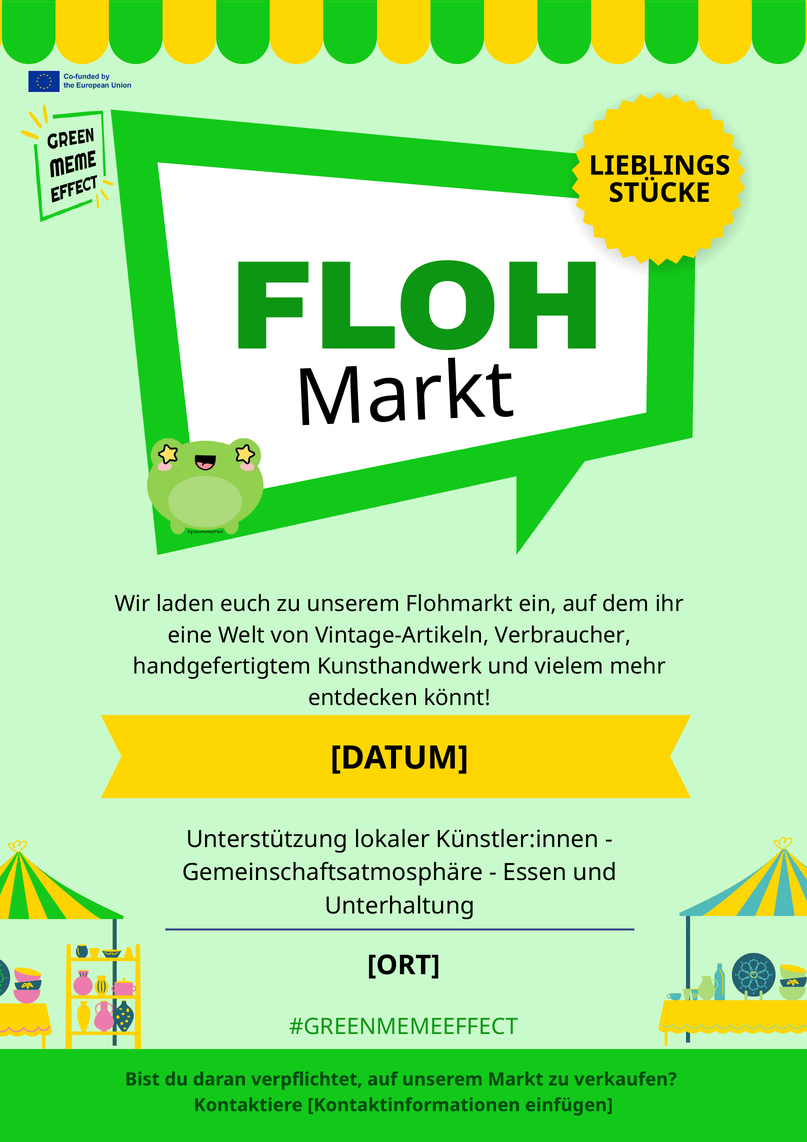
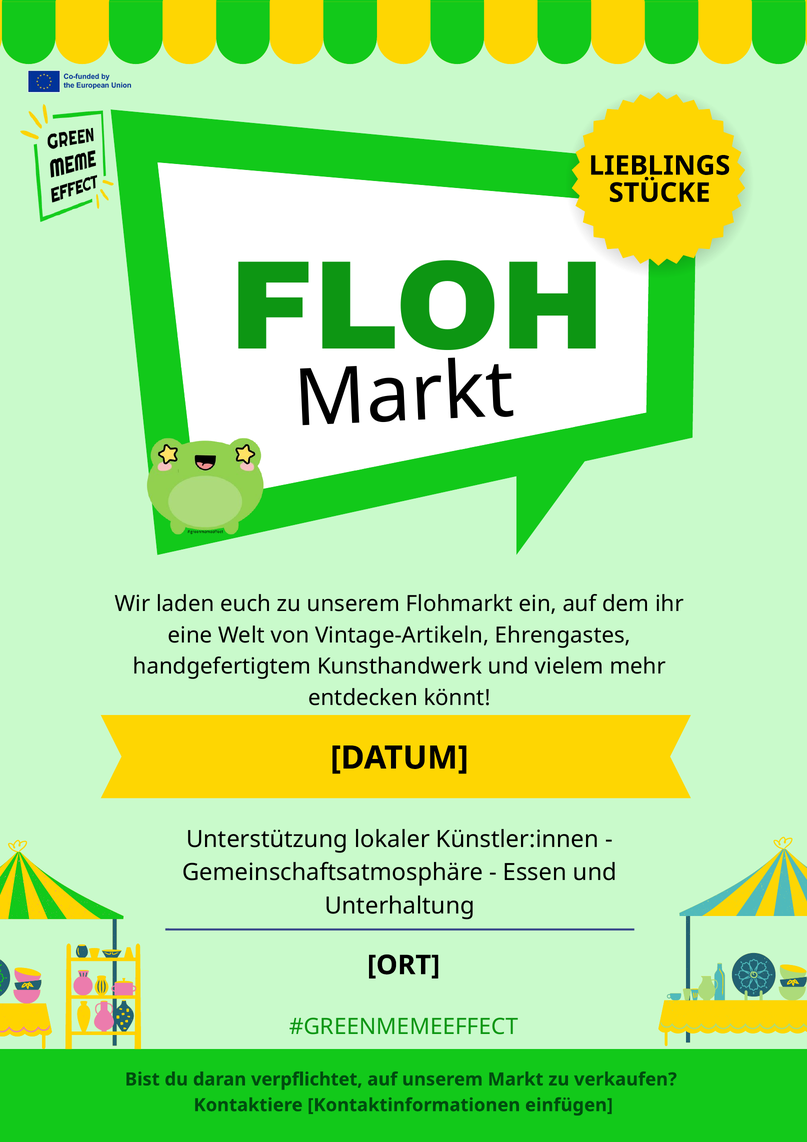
Verbraucher: Verbraucher -> Ehrengastes
